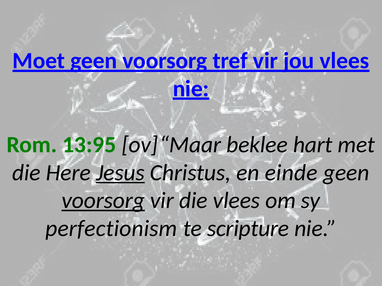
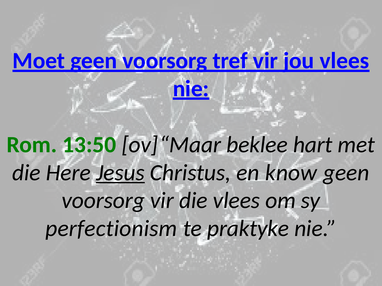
13:95: 13:95 -> 13:50
einde: einde -> know
voorsorg at (103, 201) underline: present -> none
scripture: scripture -> praktyke
